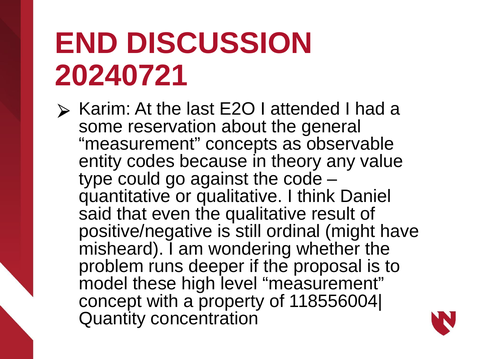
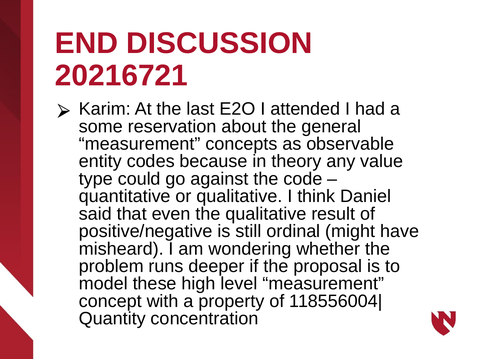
20240721: 20240721 -> 20216721
